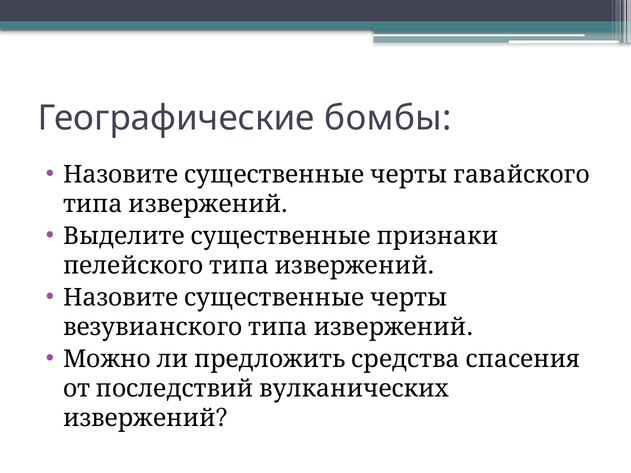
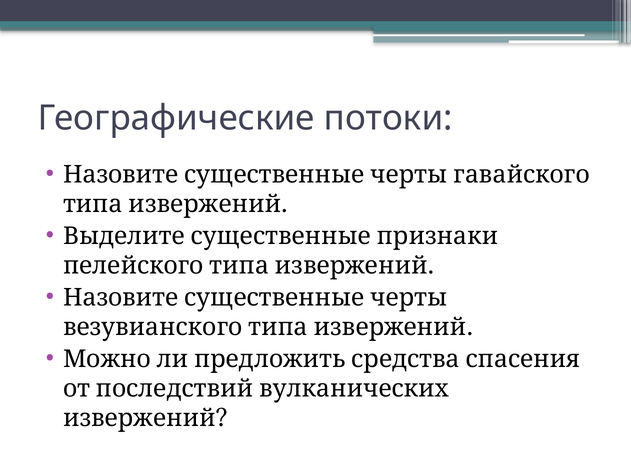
бомбы: бомбы -> потоки
